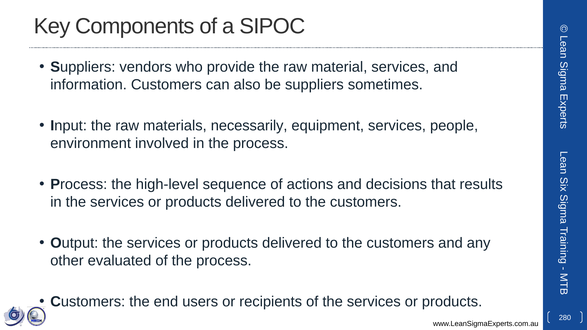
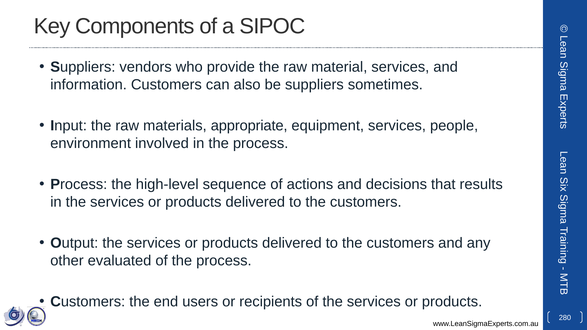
necessarily: necessarily -> appropriate
